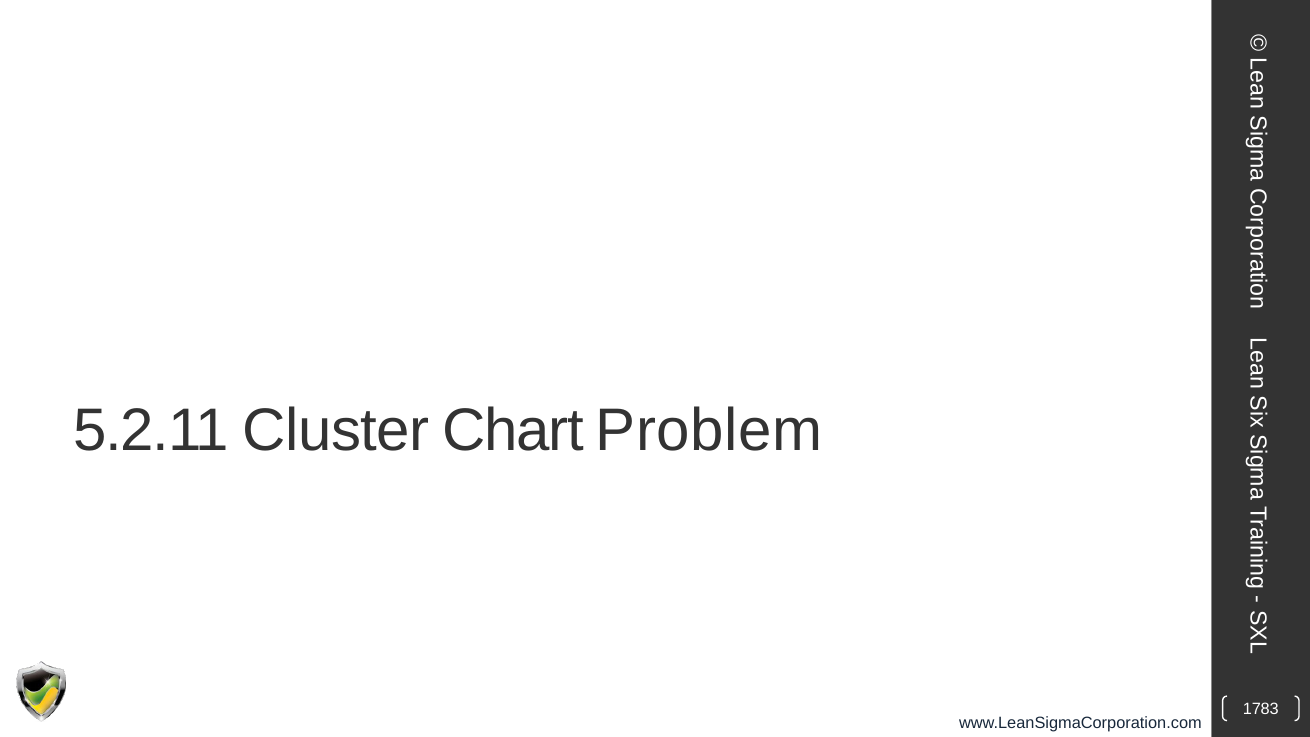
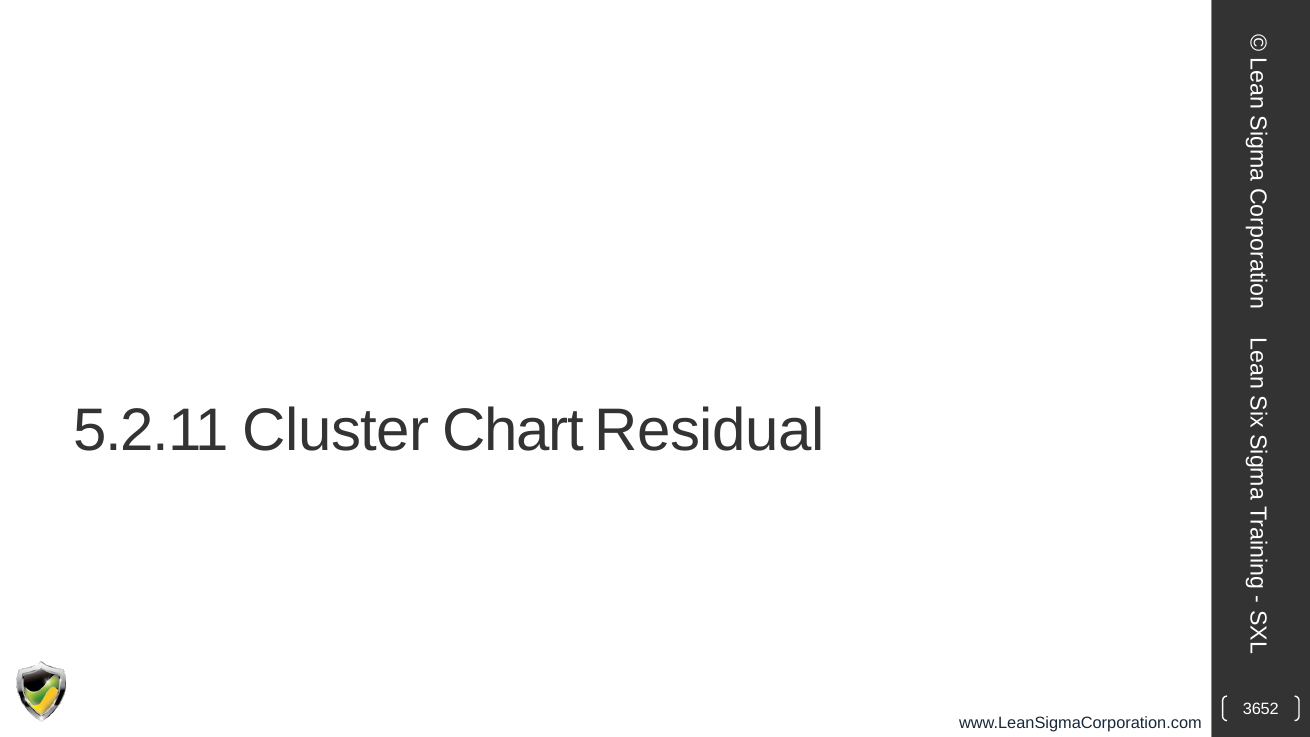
Problem: Problem -> Residual
1783: 1783 -> 3652
